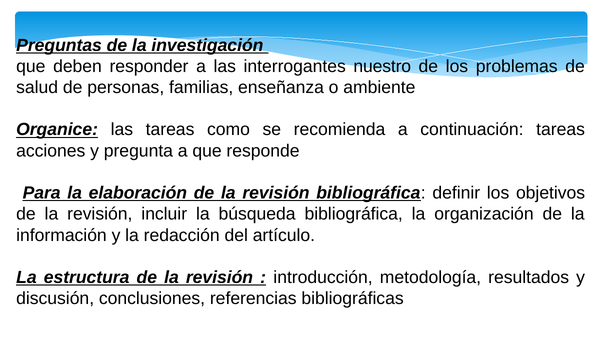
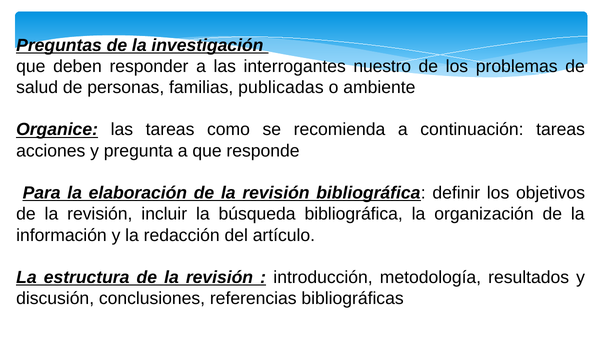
enseñanza: enseñanza -> publicadas
